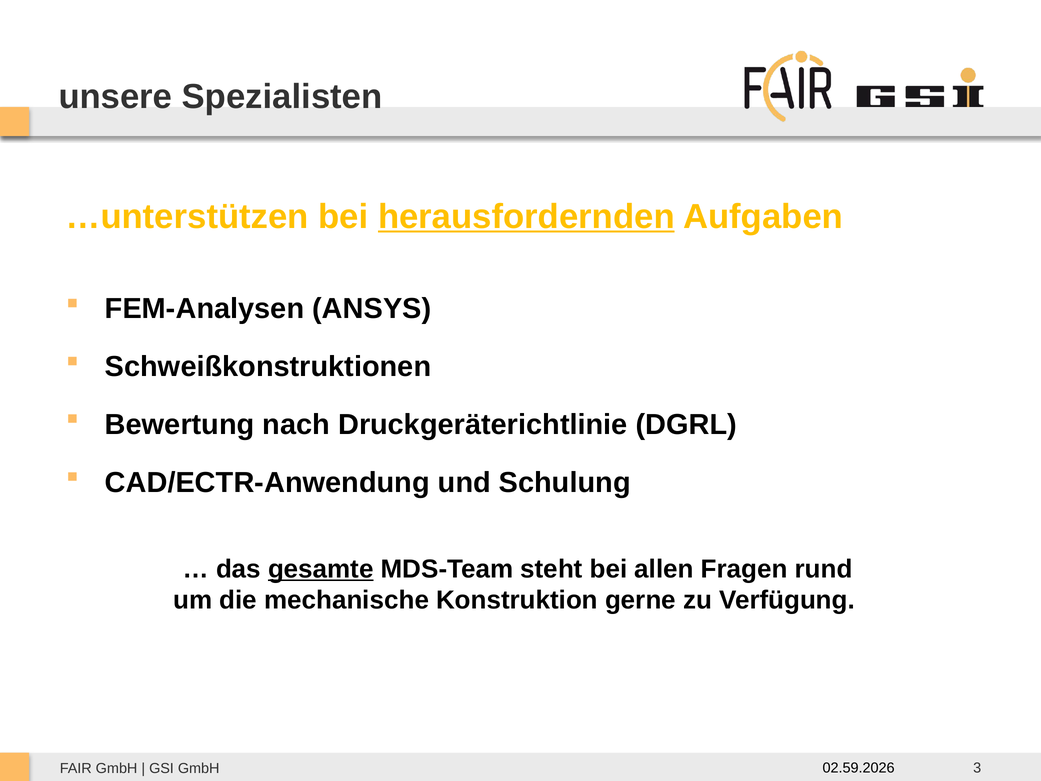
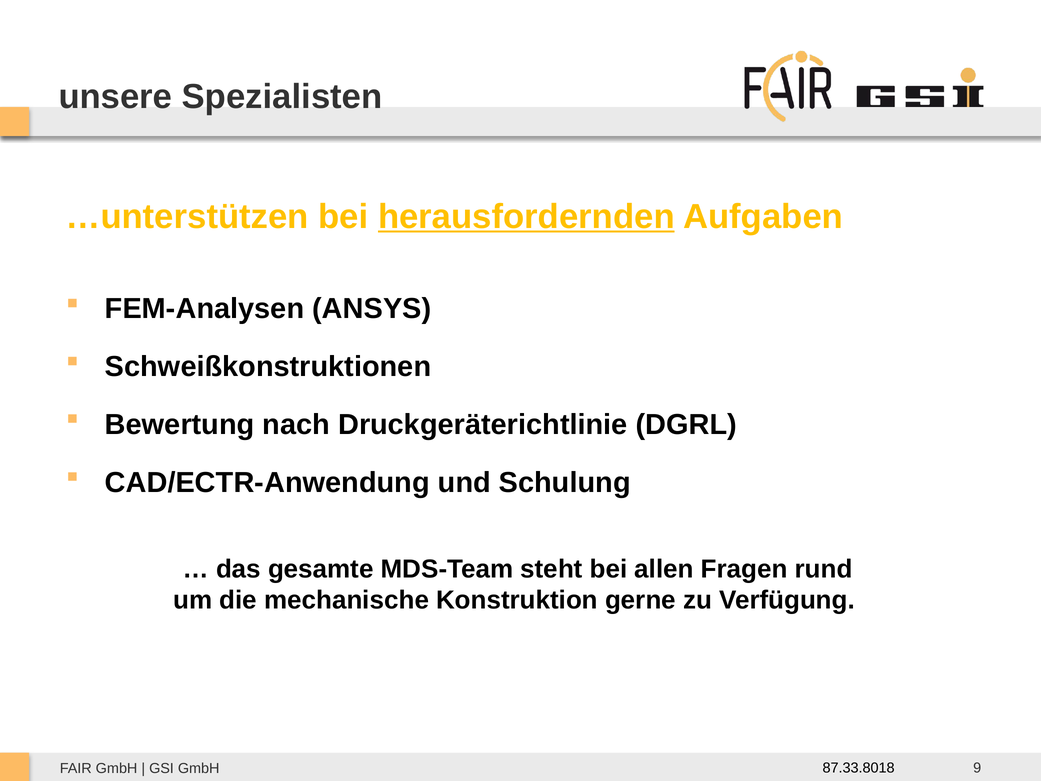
gesamte underline: present -> none
02.59.2026: 02.59.2026 -> 87.33.8018
3: 3 -> 9
